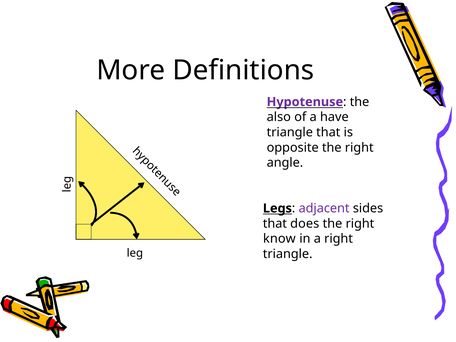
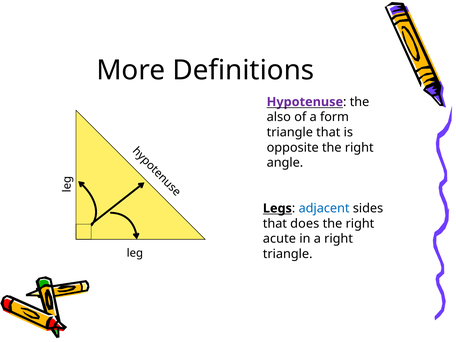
have: have -> form
adjacent colour: purple -> blue
know: know -> acute
